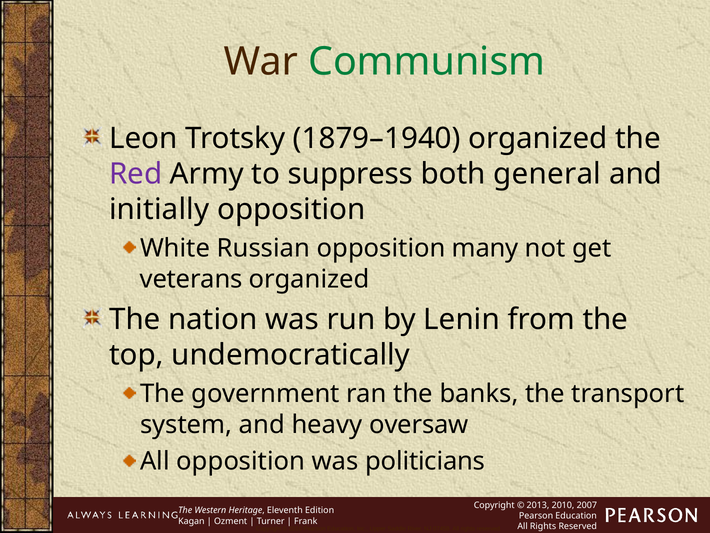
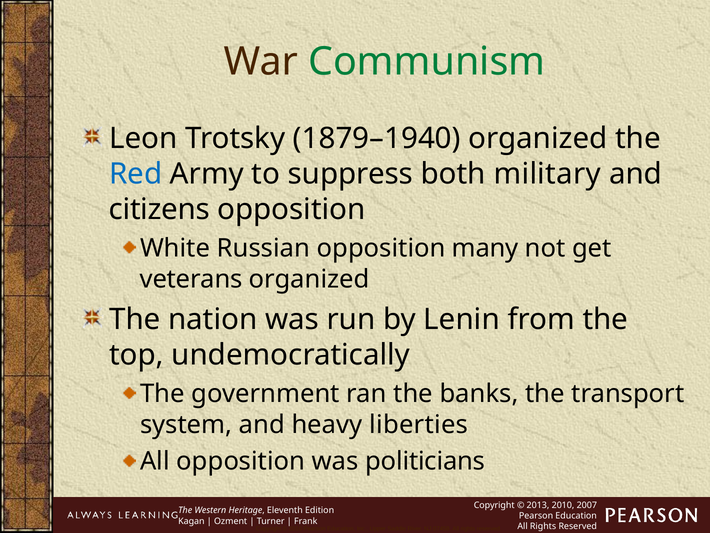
Red colour: purple -> blue
general: general -> military
initially: initially -> citizens
oversaw: oversaw -> liberties
